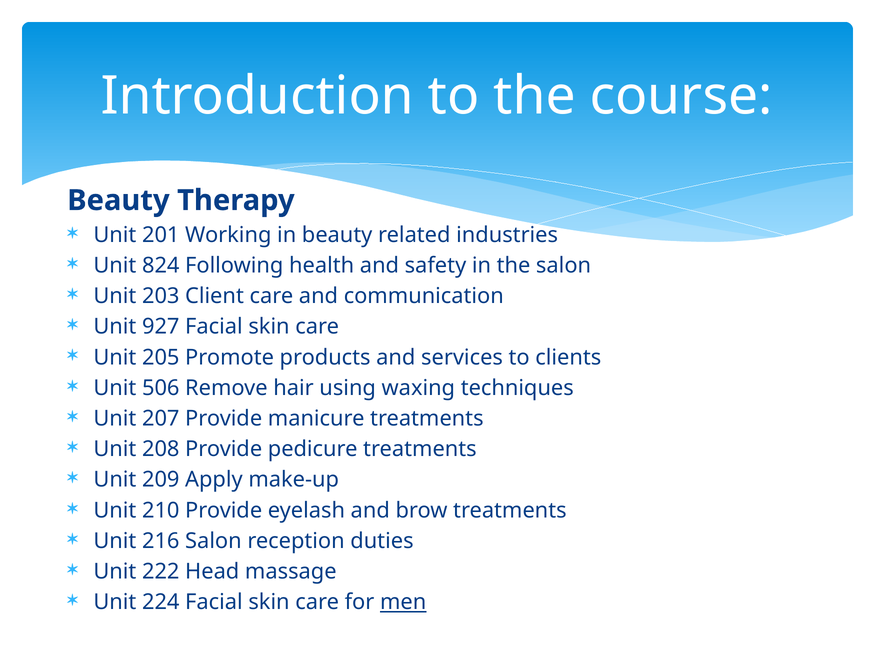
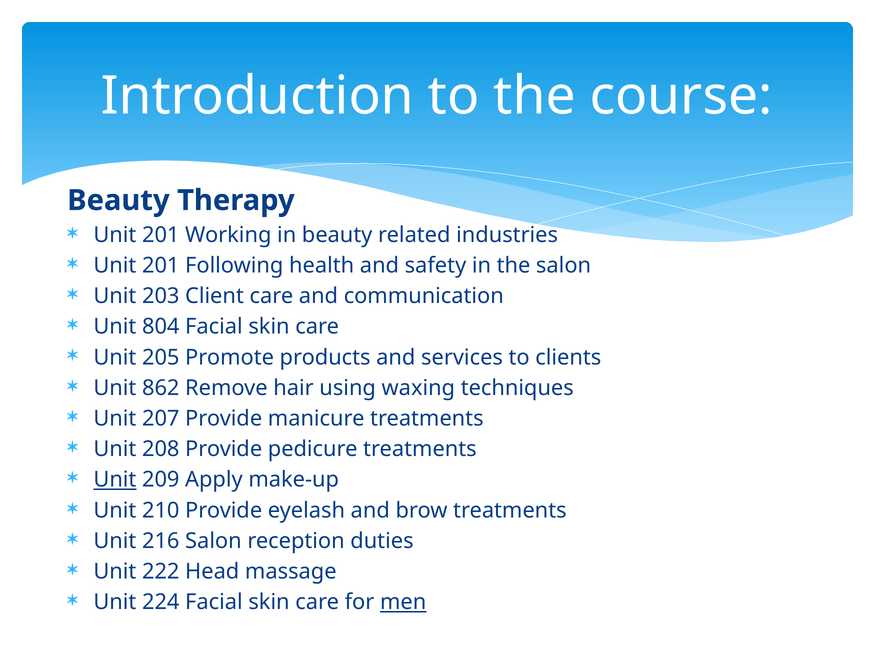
824 at (161, 265): 824 -> 201
927: 927 -> 804
506: 506 -> 862
Unit at (115, 479) underline: none -> present
